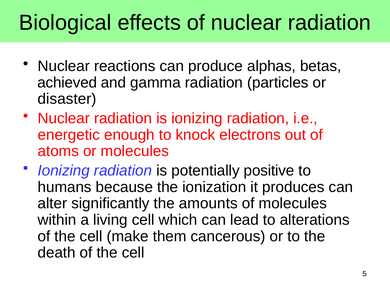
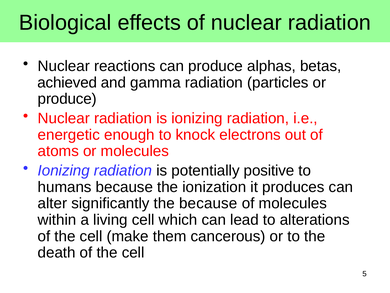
disaster at (67, 99): disaster -> produce
the amounts: amounts -> because
